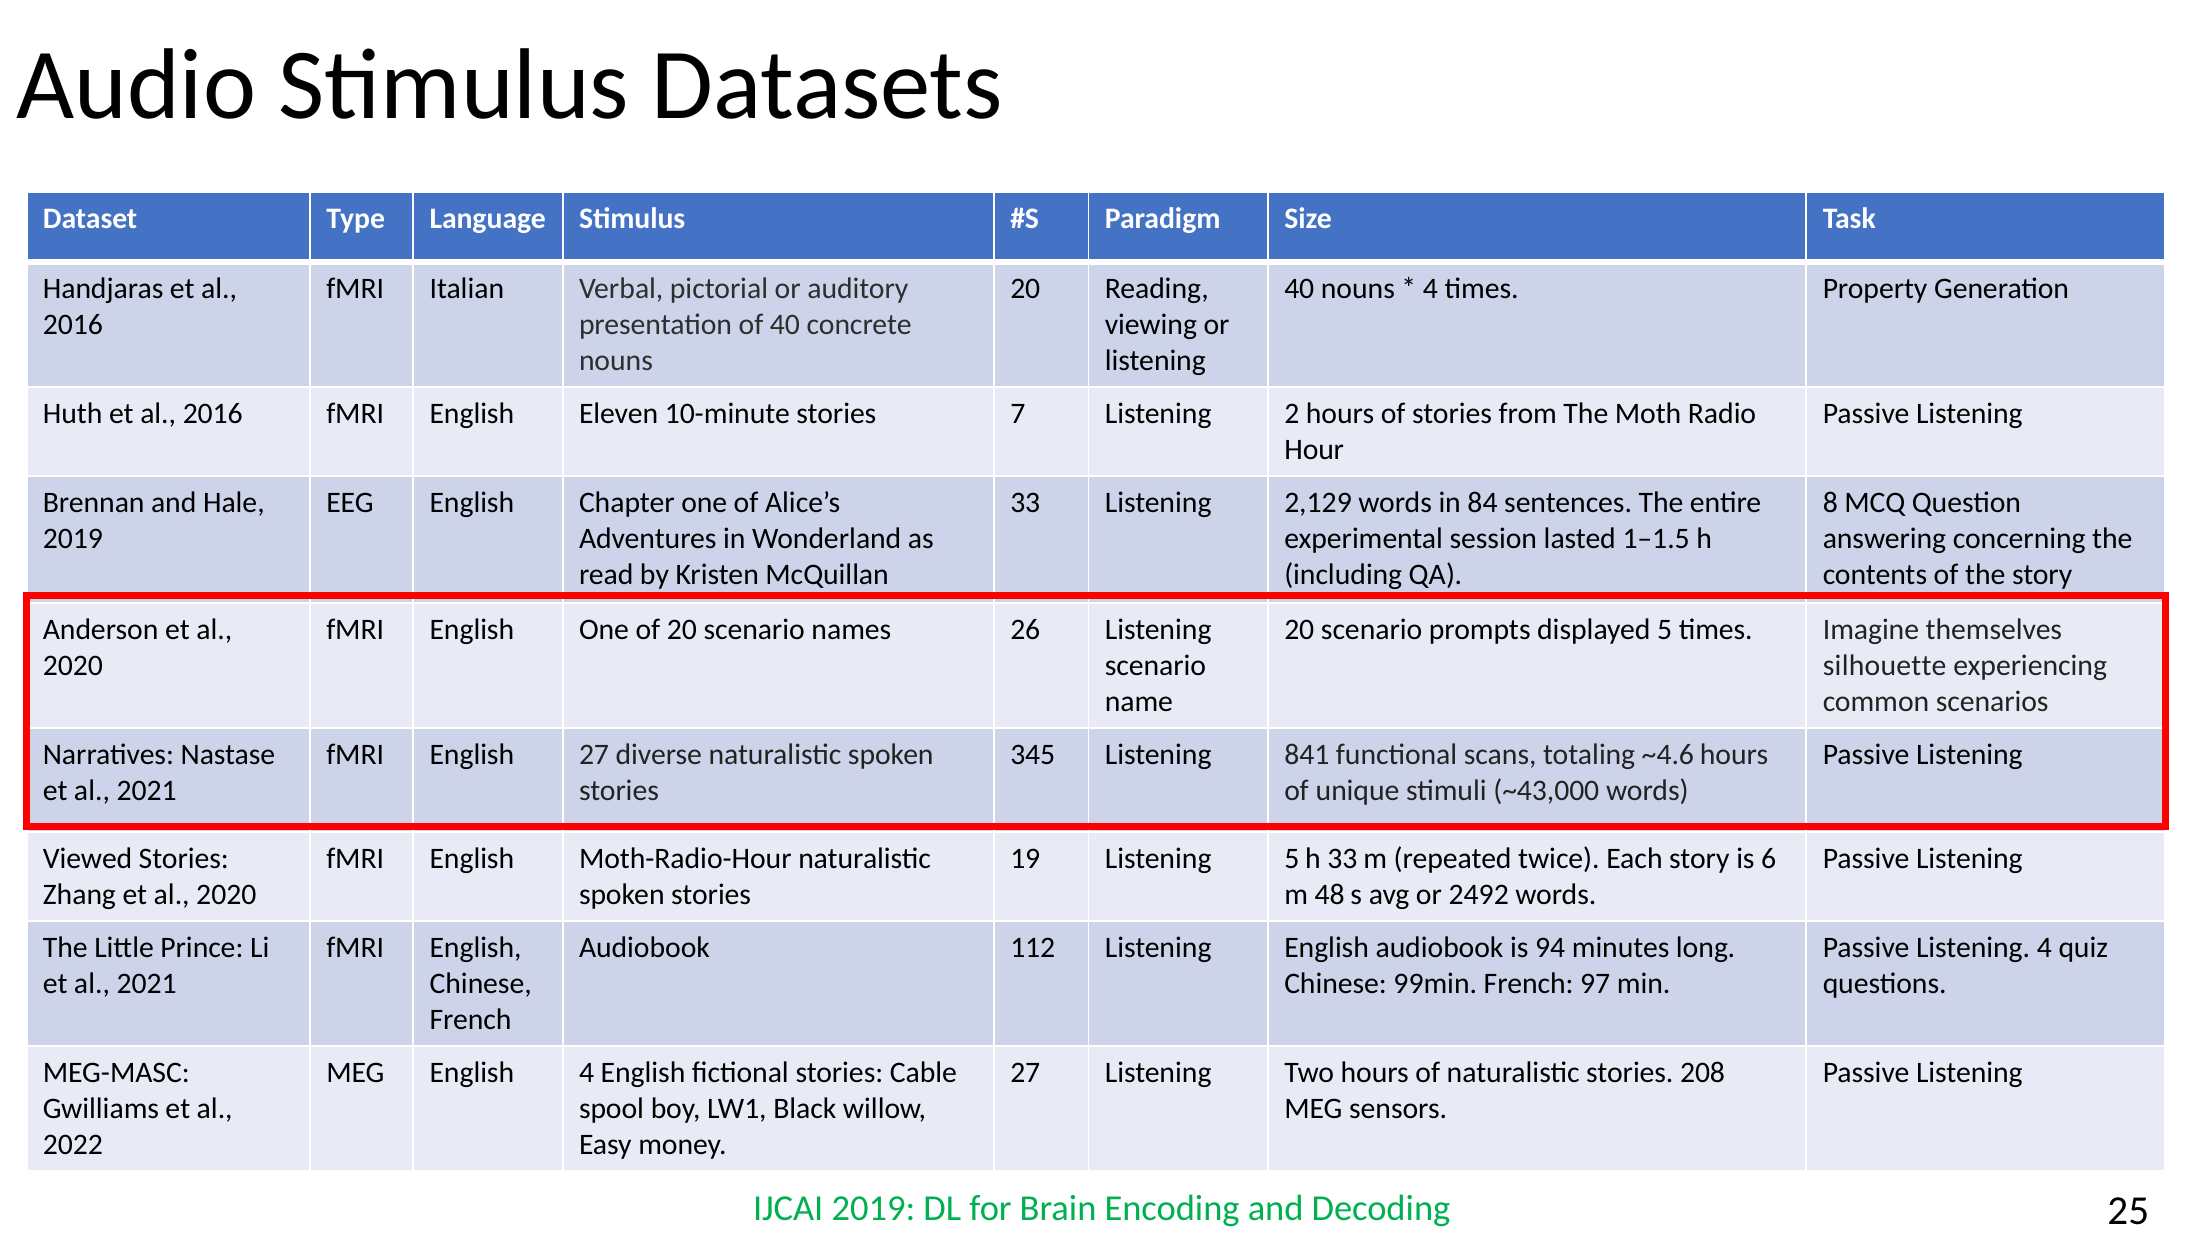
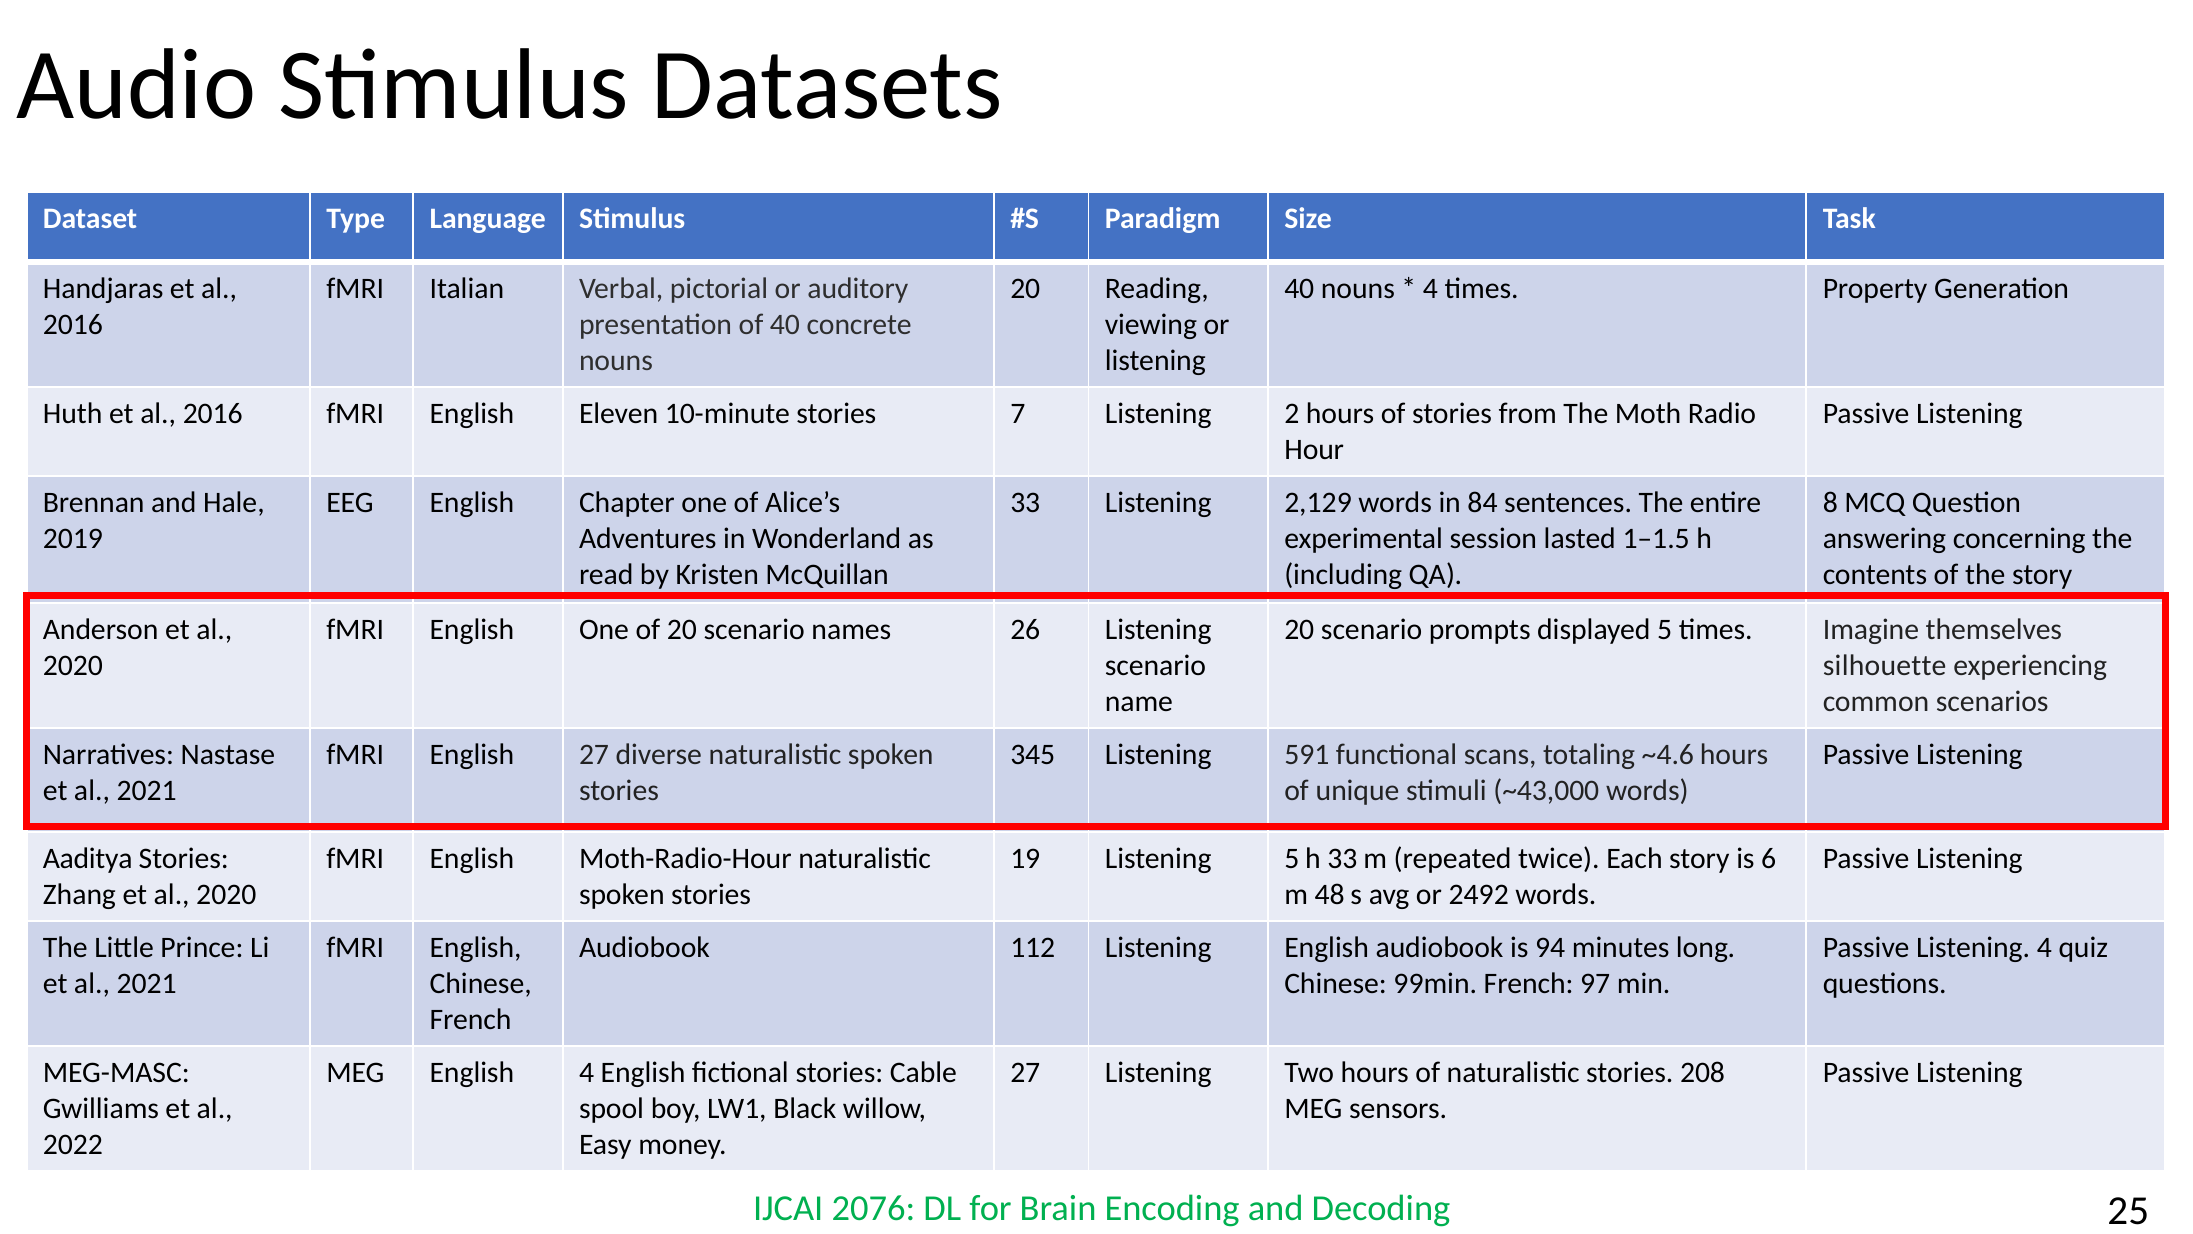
841: 841 -> 591
Viewed: Viewed -> Aaditya
IJCAI 2019: 2019 -> 2076
